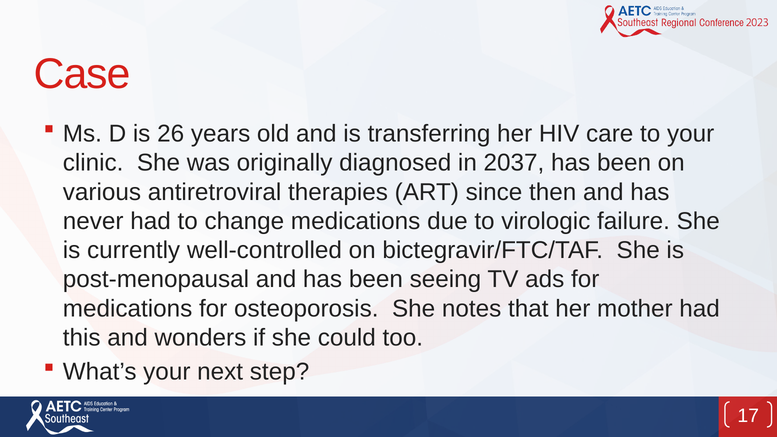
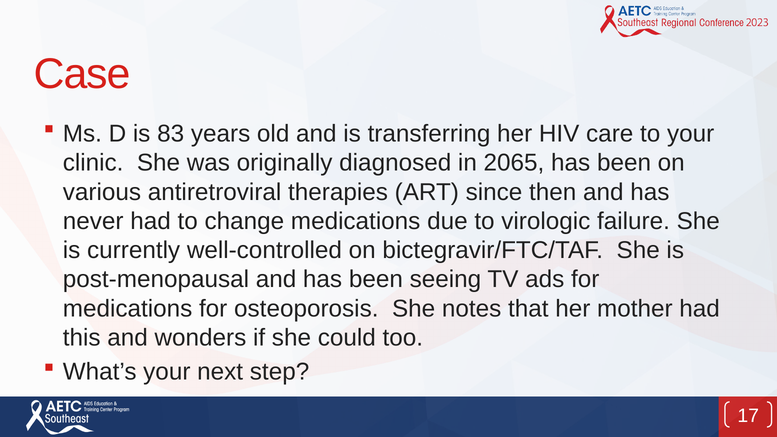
26: 26 -> 83
2037: 2037 -> 2065
